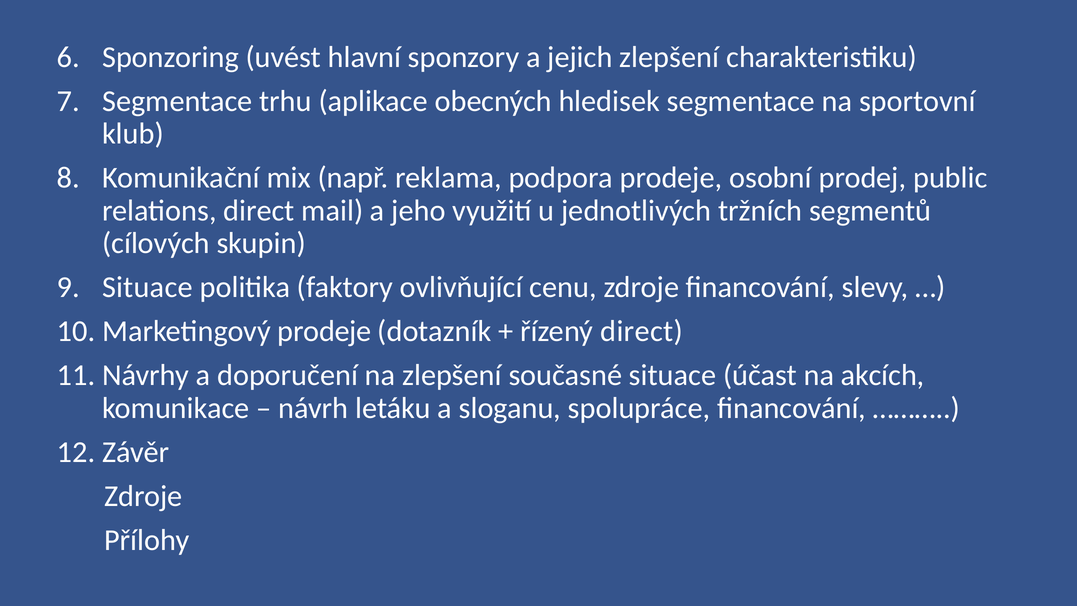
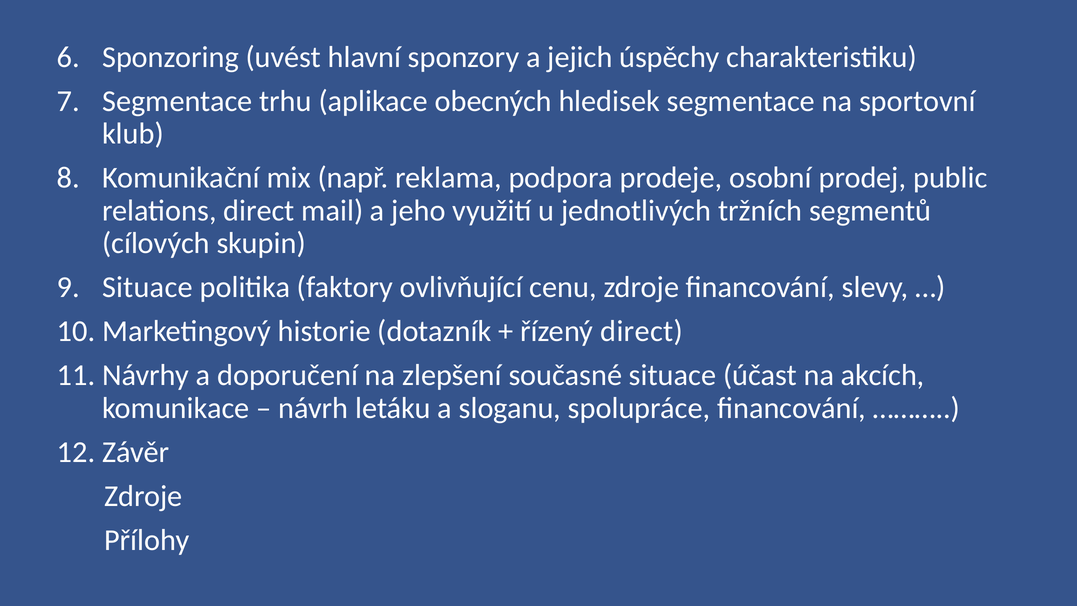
jejich zlepšení: zlepšení -> úspěchy
prodeje at (324, 331): prodeje -> historie
